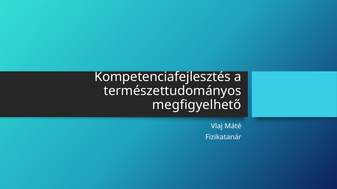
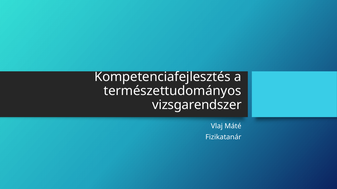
megfigyelhető: megfigyelhető -> vizsgarendszer
